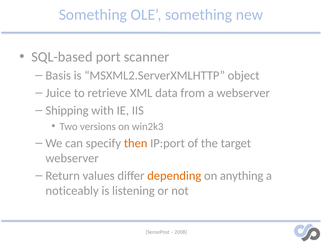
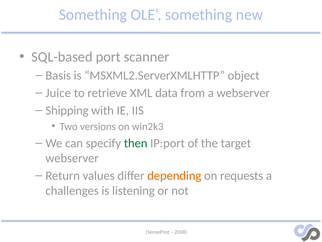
then colour: orange -> green
anything: anything -> requests
noticeably: noticeably -> challenges
